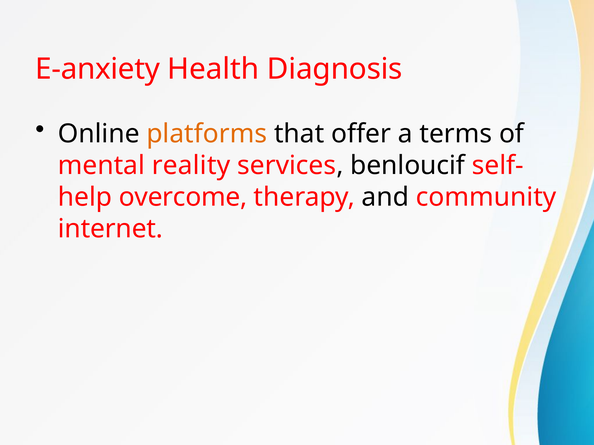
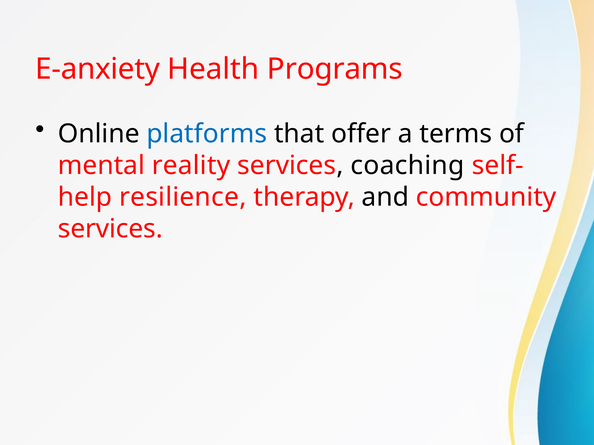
Diagnosis: Diagnosis -> Programs
platforms colour: orange -> blue
benloucif: benloucif -> coaching
overcome: overcome -> resilience
internet at (110, 229): internet -> services
